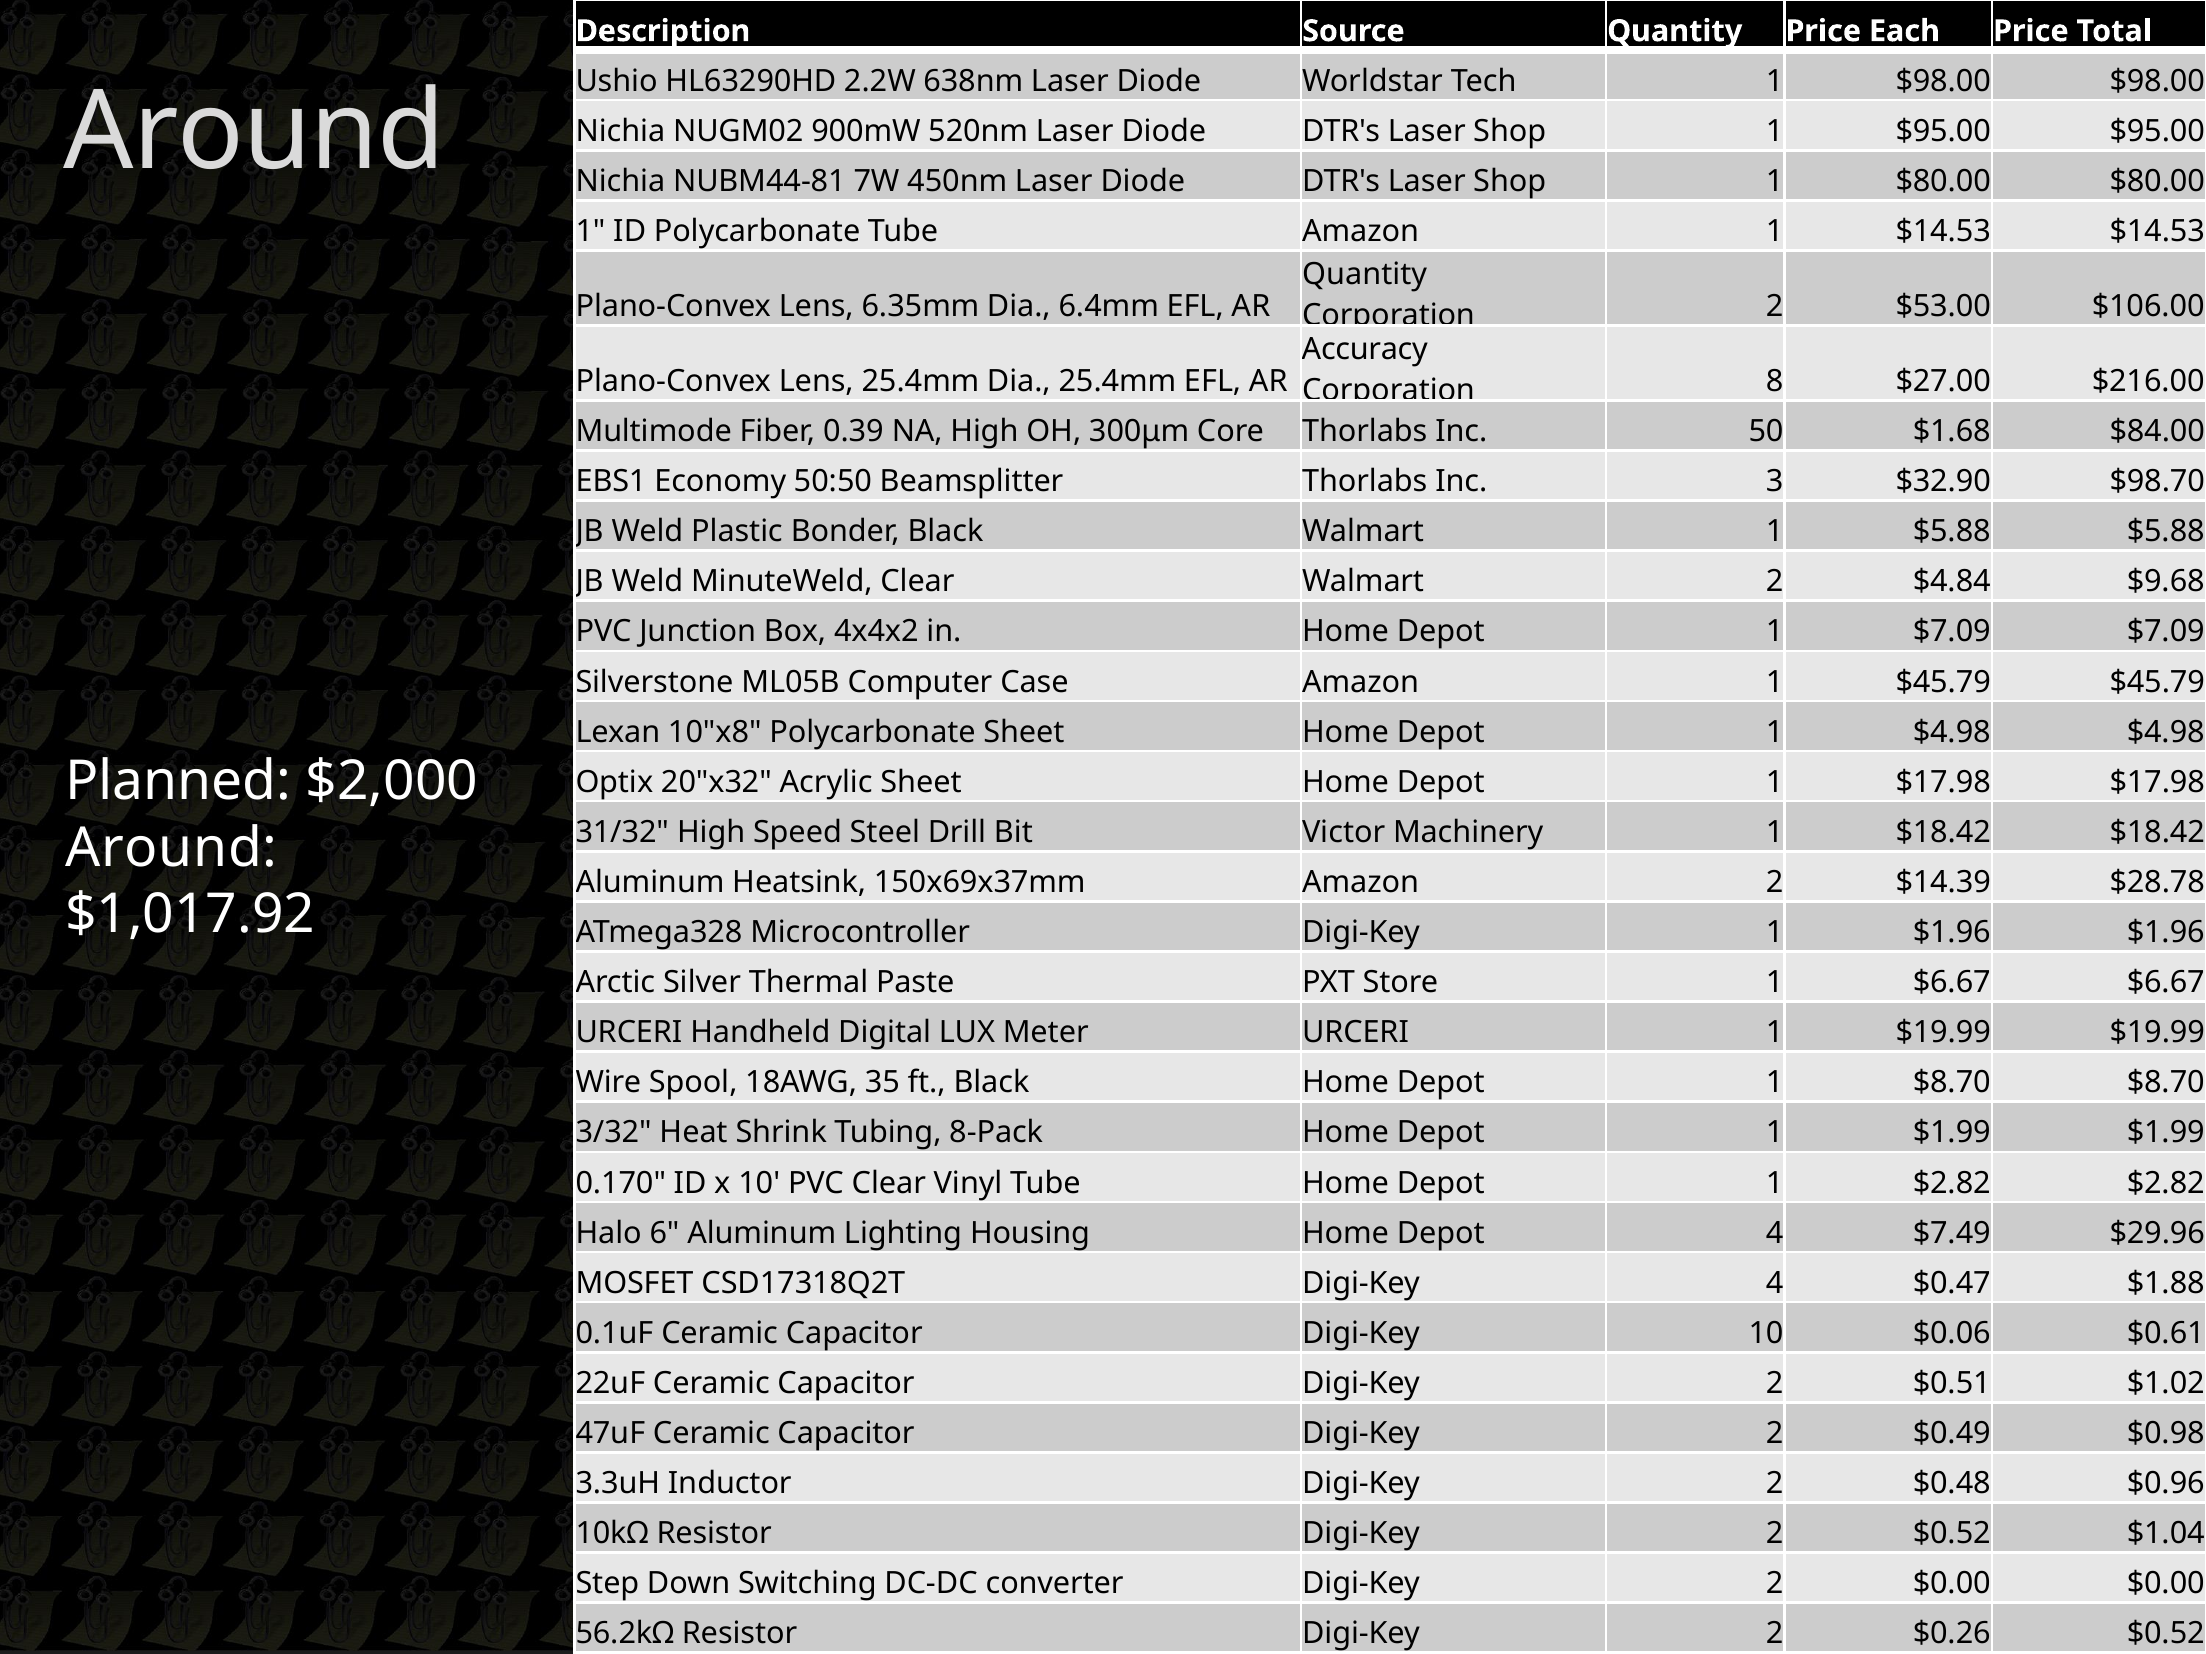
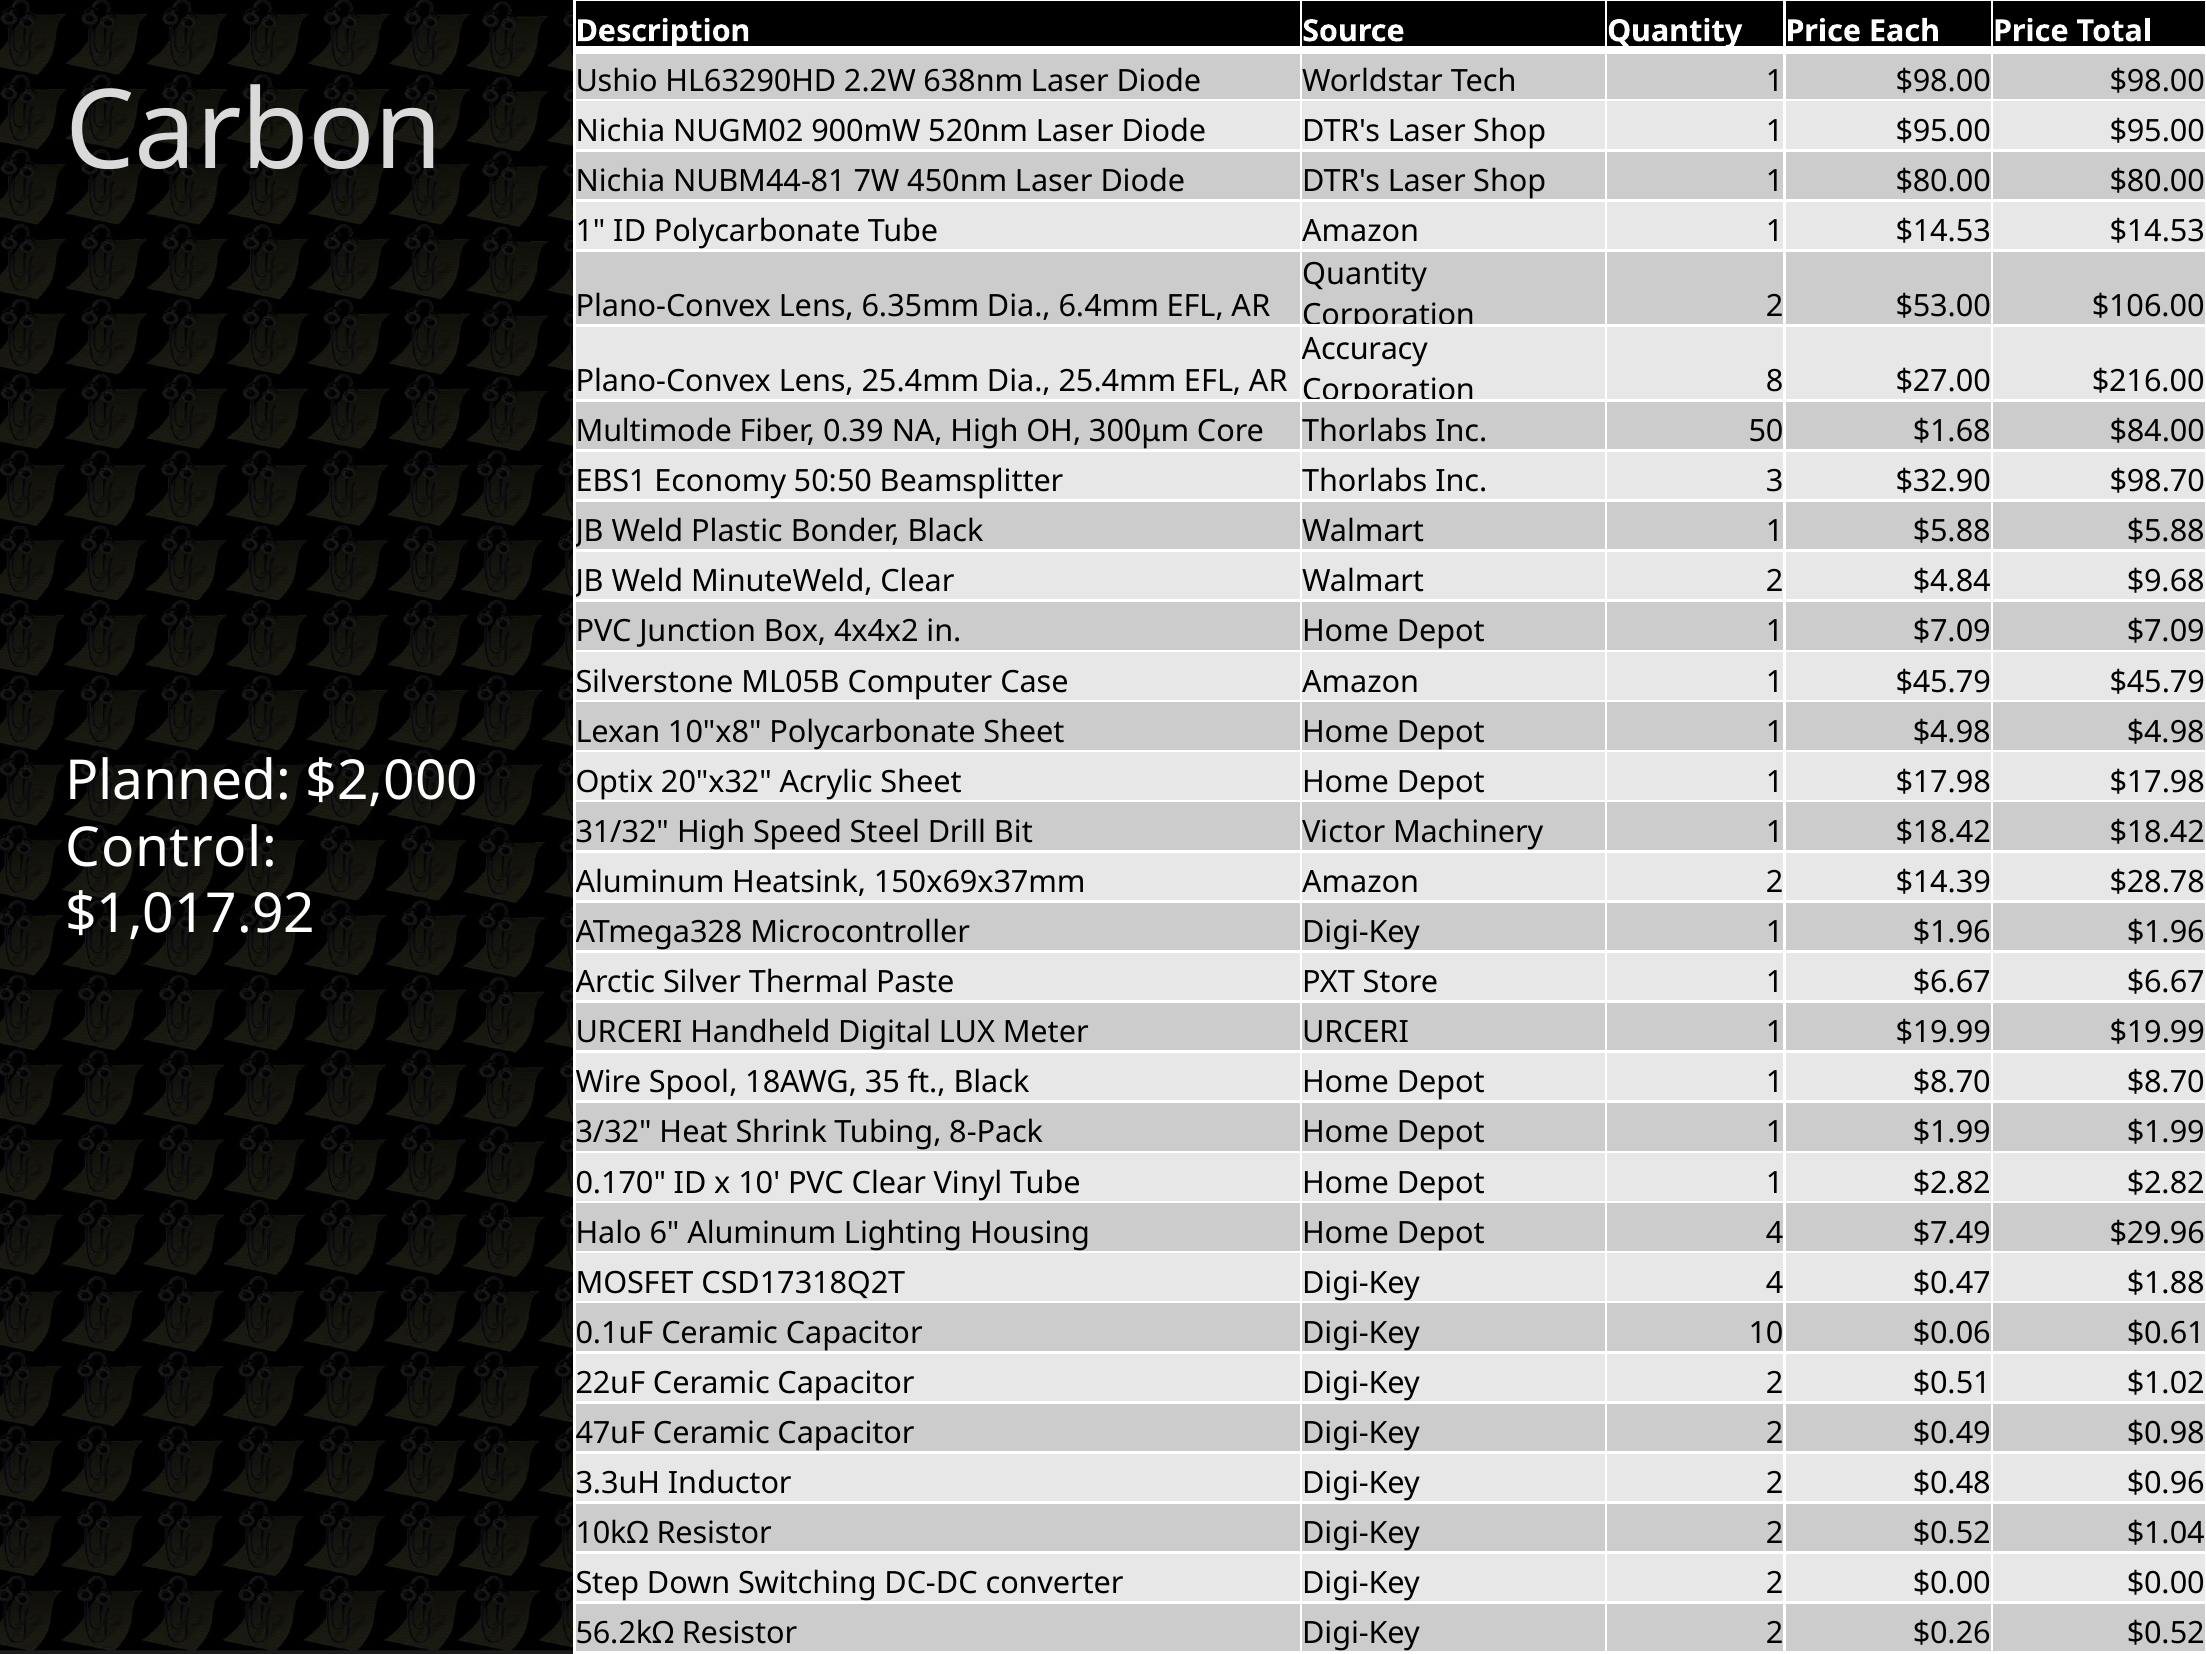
Around at (254, 133): Around -> Carbon
Around at (172, 848): Around -> Control
